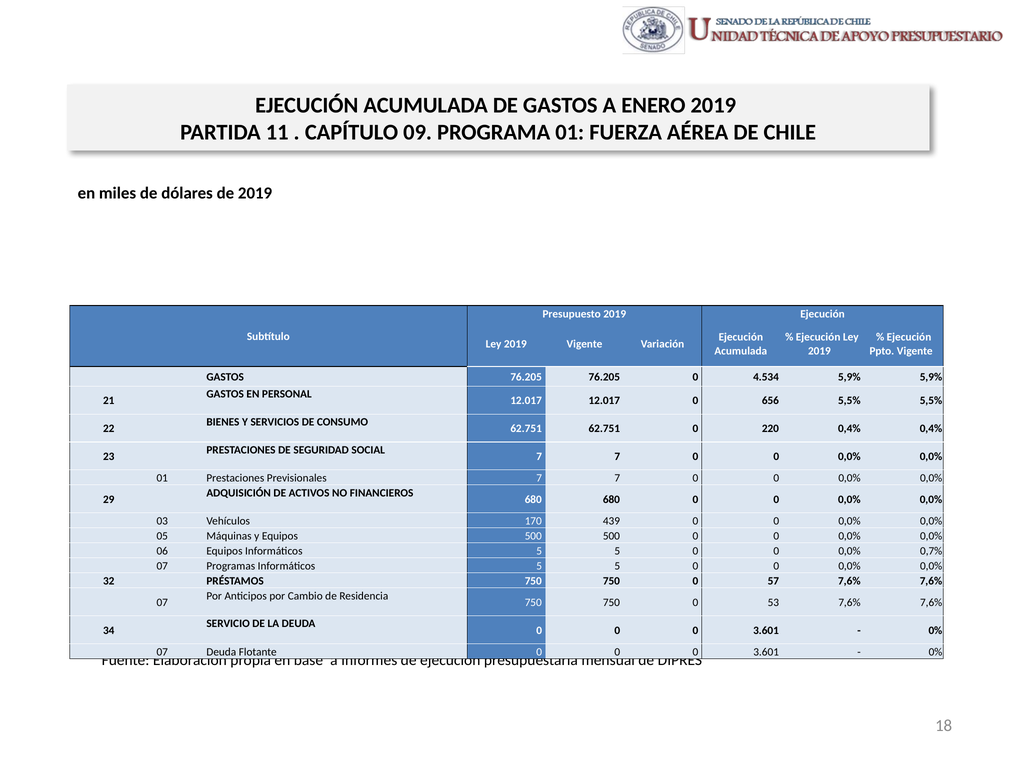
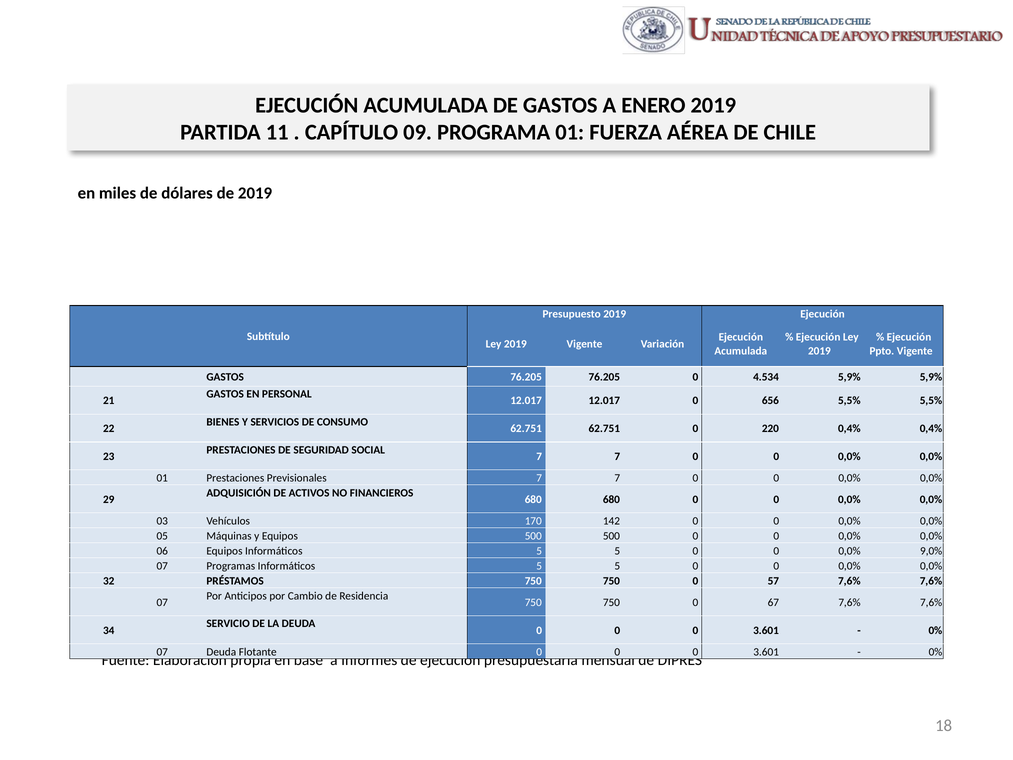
439: 439 -> 142
0,7%: 0,7% -> 9,0%
53: 53 -> 67
